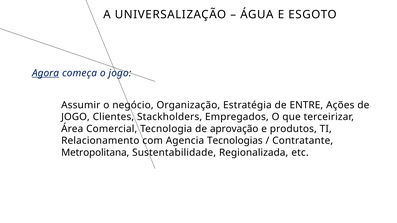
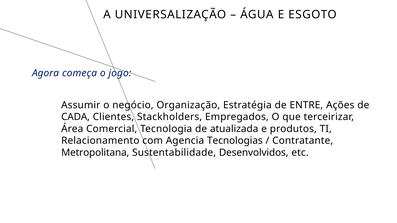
Agora underline: present -> none
JOGO at (75, 117): JOGO -> CADA
aprovação: aprovação -> atualizada
Regionalizada: Regionalizada -> Desenvolvidos
